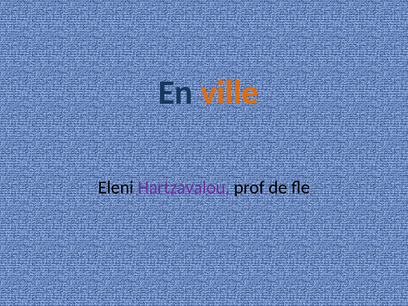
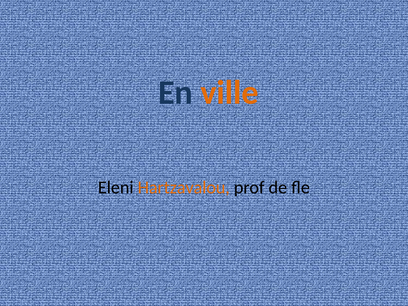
Hartzavalou colour: purple -> orange
